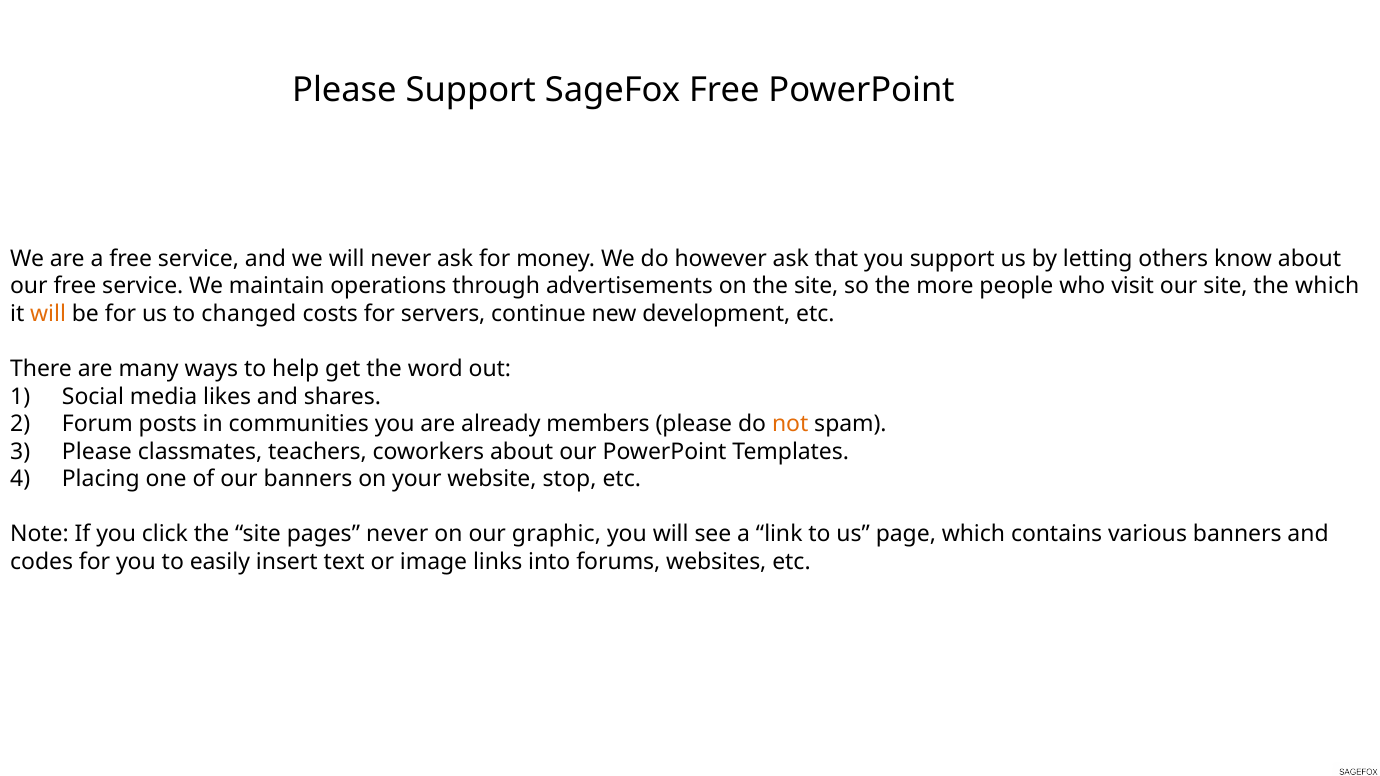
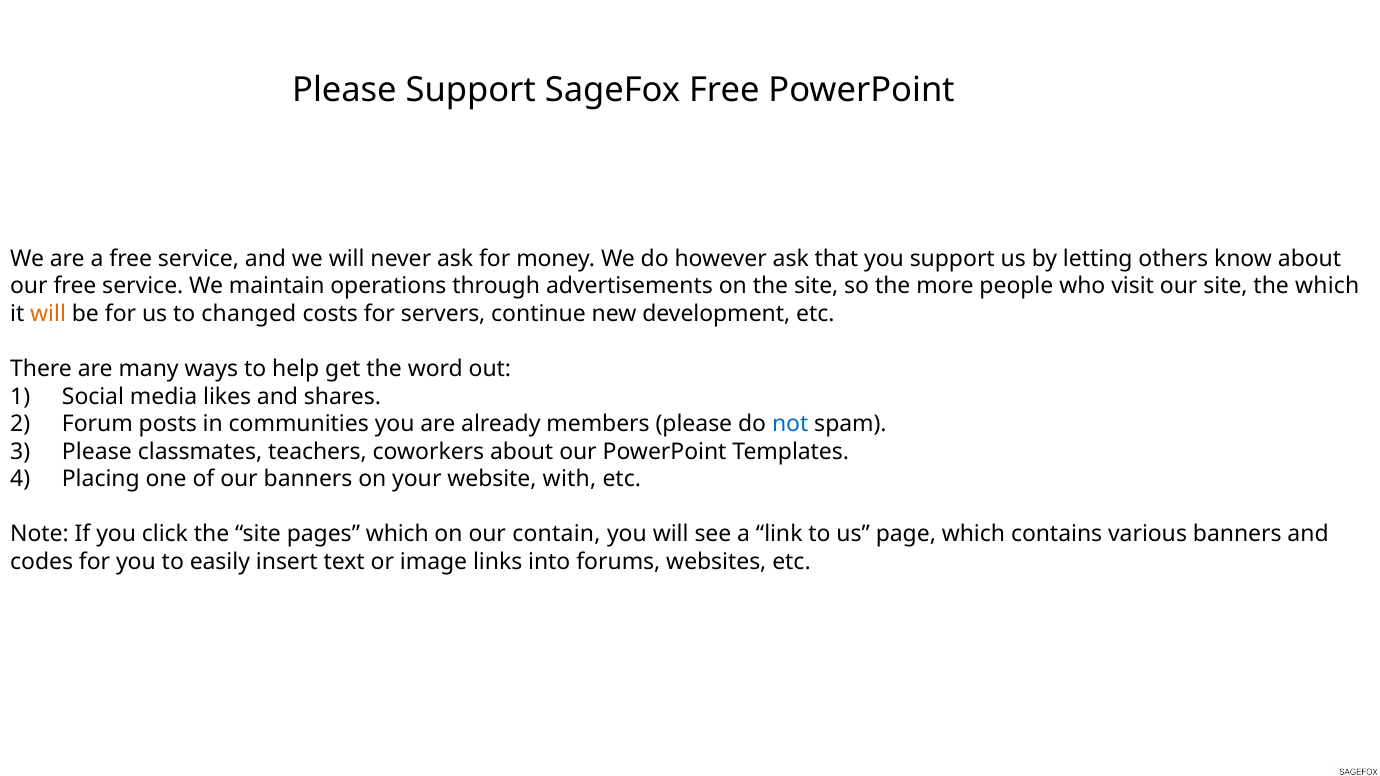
not colour: orange -> blue
stop: stop -> with
pages never: never -> which
graphic: graphic -> contain
